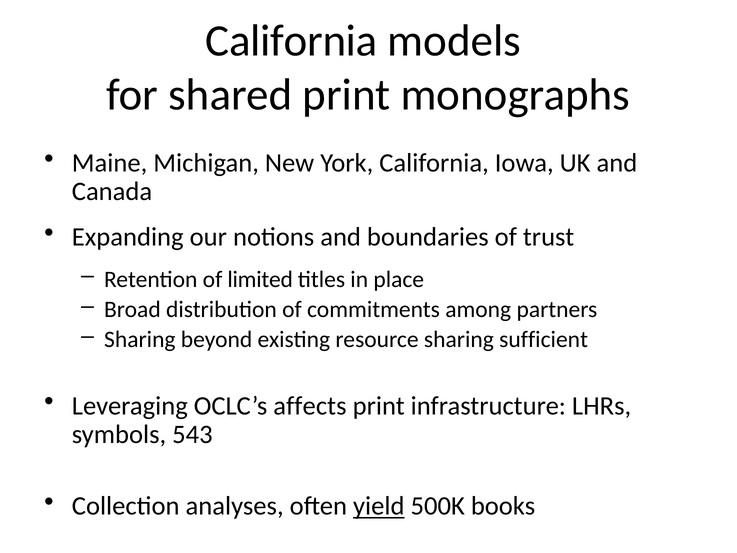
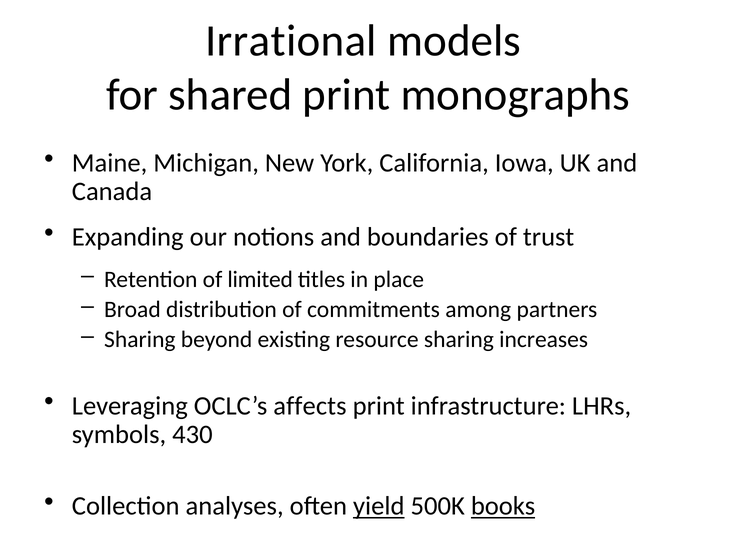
California at (291, 41): California -> Irrational
sufficient: sufficient -> increases
543: 543 -> 430
books underline: none -> present
